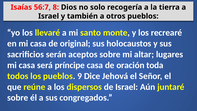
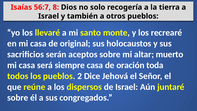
lugares: lugares -> muerto
príncipe: príncipe -> siempre
9: 9 -> 2
